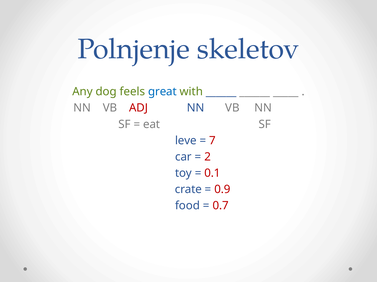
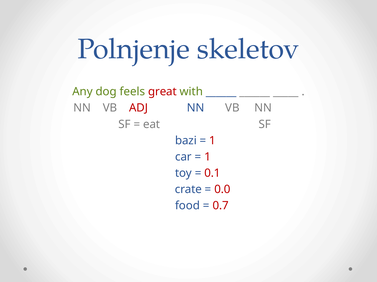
great colour: blue -> red
leve: leve -> bazi
7 at (213, 141): 7 -> 1
2 at (208, 157): 2 -> 1
0.9: 0.9 -> 0.0
